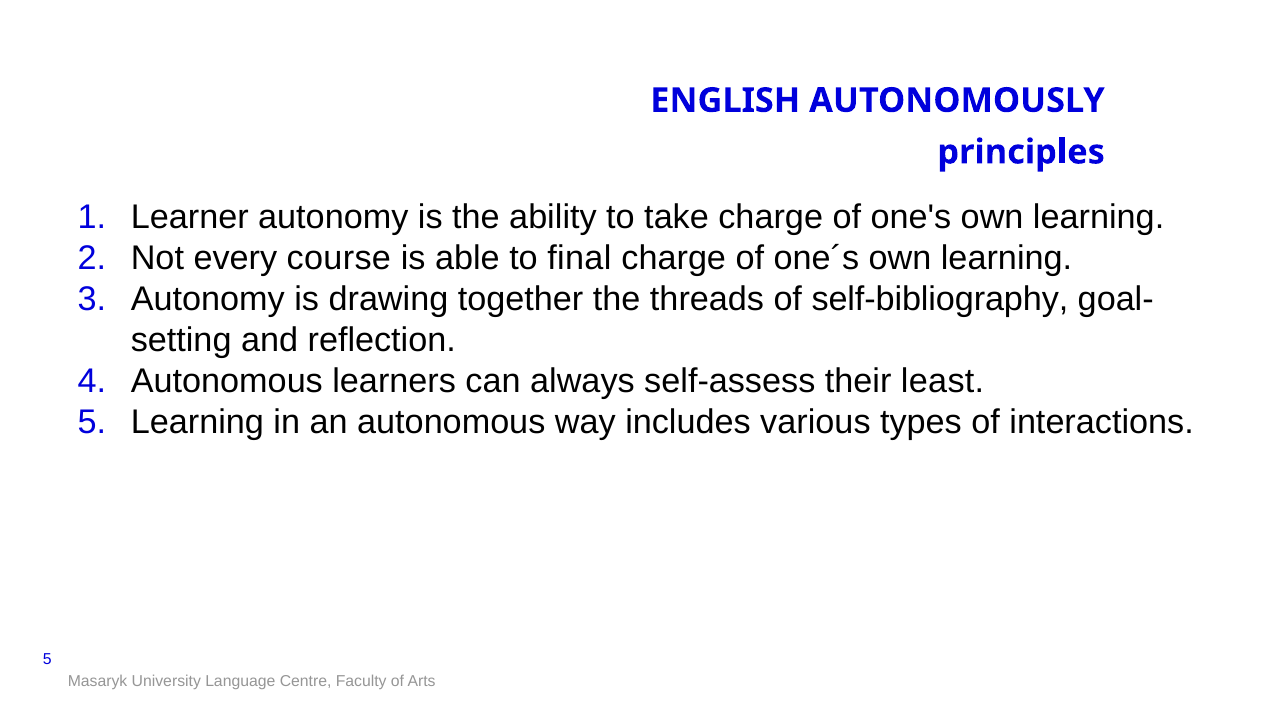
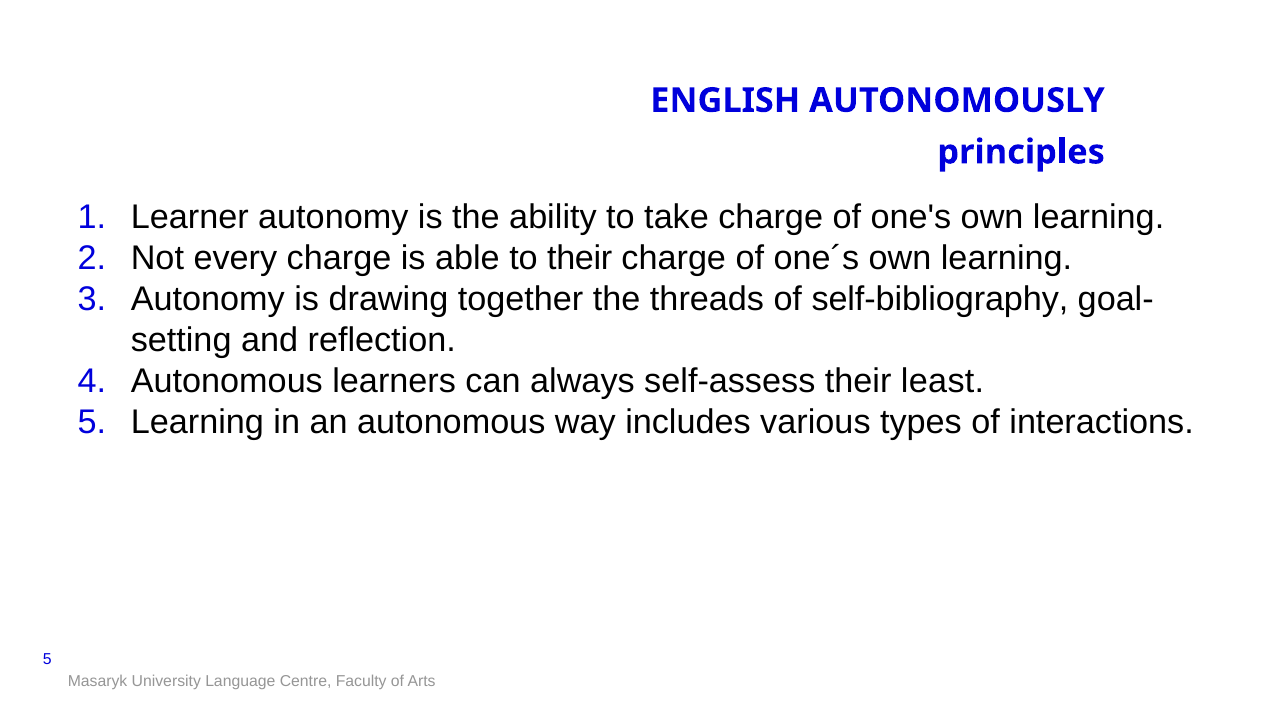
every course: course -> charge
to final: final -> their
